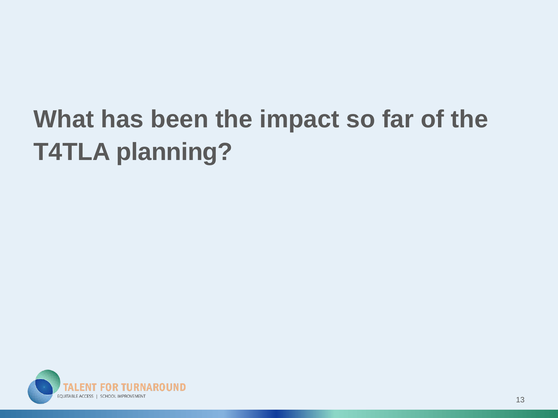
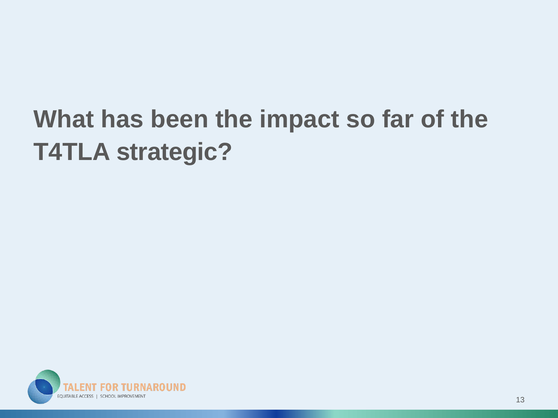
planning: planning -> strategic
